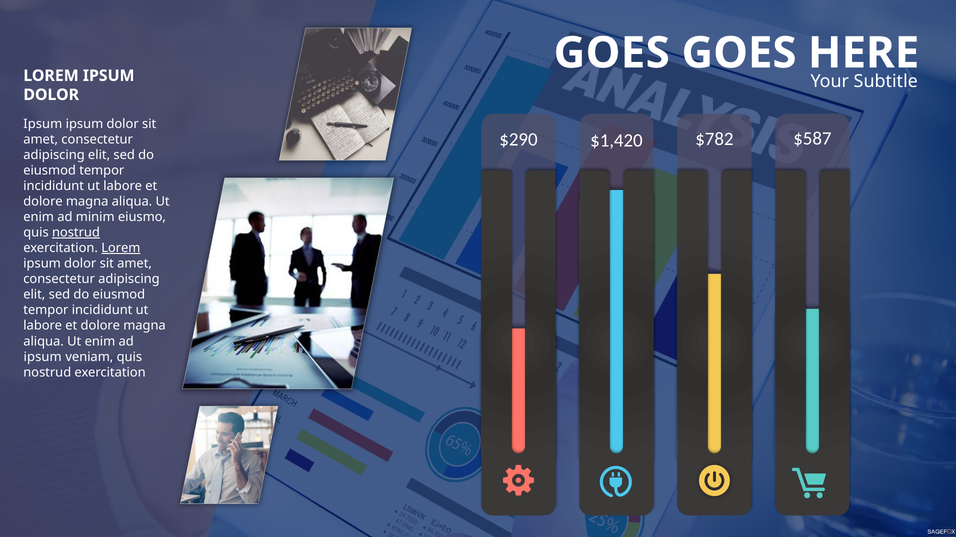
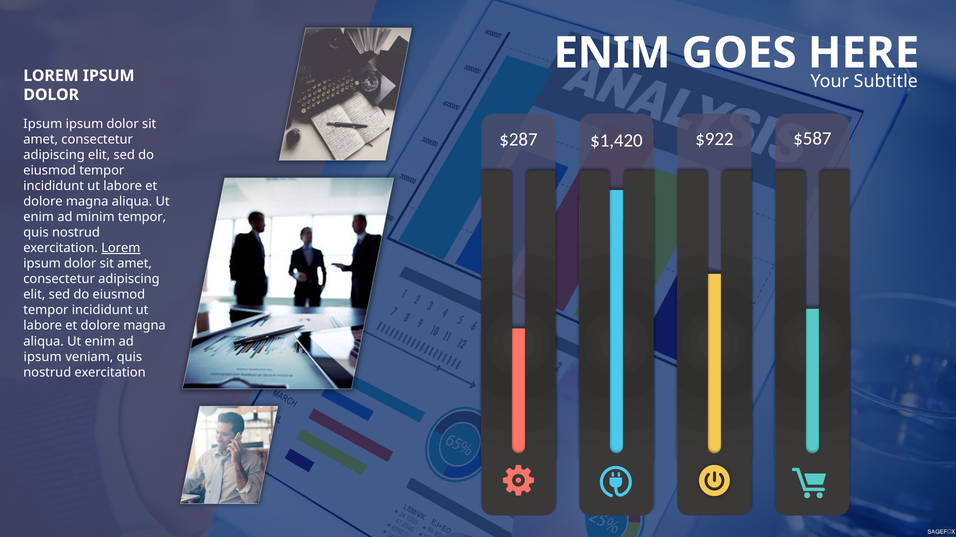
GOES at (612, 53): GOES -> ENIM
$290: $290 -> $287
$782: $782 -> $922
minim eiusmo: eiusmo -> tempor
nostrud at (76, 233) underline: present -> none
